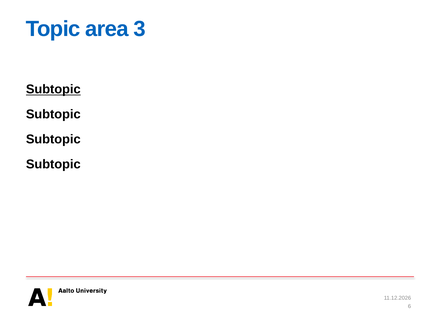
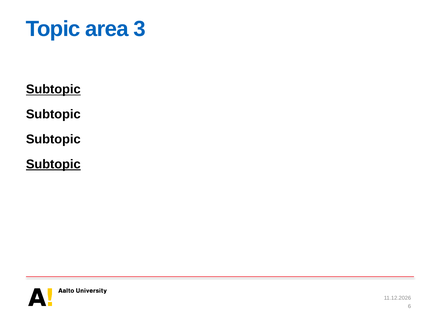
Subtopic at (53, 164) underline: none -> present
